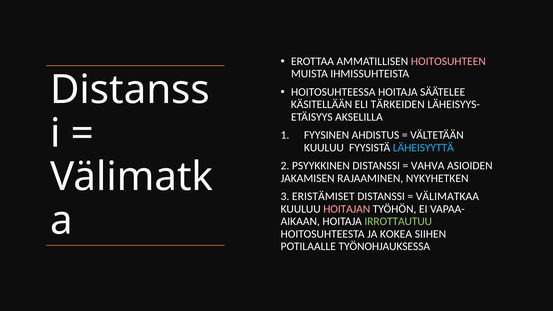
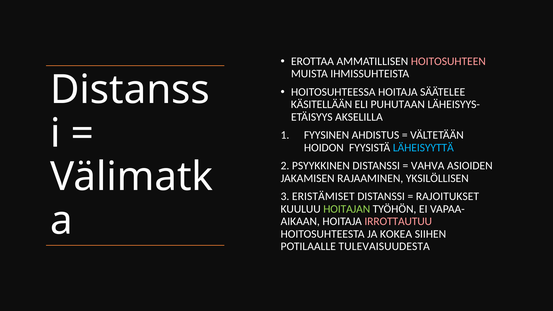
TÄRKEIDEN: TÄRKEIDEN -> PUHUTAAN
KUULUU at (324, 148): KUULUU -> HOIDON
NYKYHETKEN: NYKYHETKEN -> YKSILÖLLISEN
VÄLIMATKAA: VÄLIMATKAA -> RAJOITUKSET
HOITAJAN colour: pink -> light green
IRROTTAUTUU colour: light green -> pink
TYÖNOHJAUKSESSA: TYÖNOHJAUKSESSA -> TULEVAISUUDESTA
